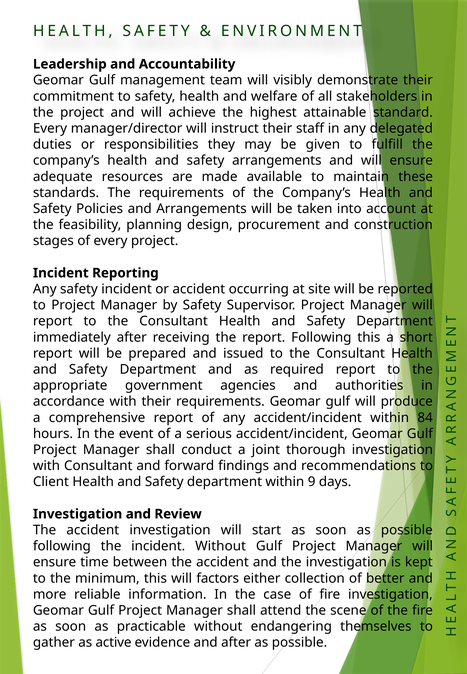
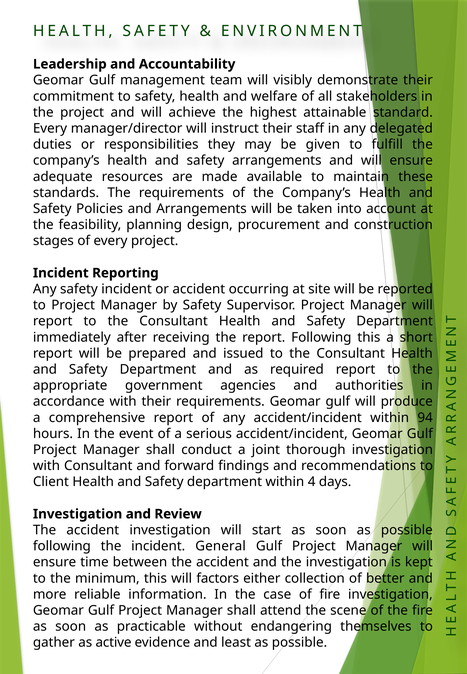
84: 84 -> 94
9: 9 -> 4
incident Without: Without -> General
and after: after -> least
